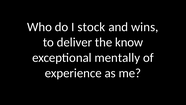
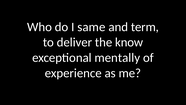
stock: stock -> same
wins: wins -> term
